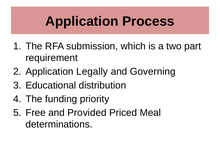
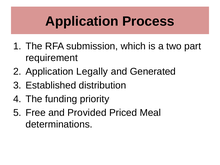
Governing: Governing -> Generated
Educational: Educational -> Established
